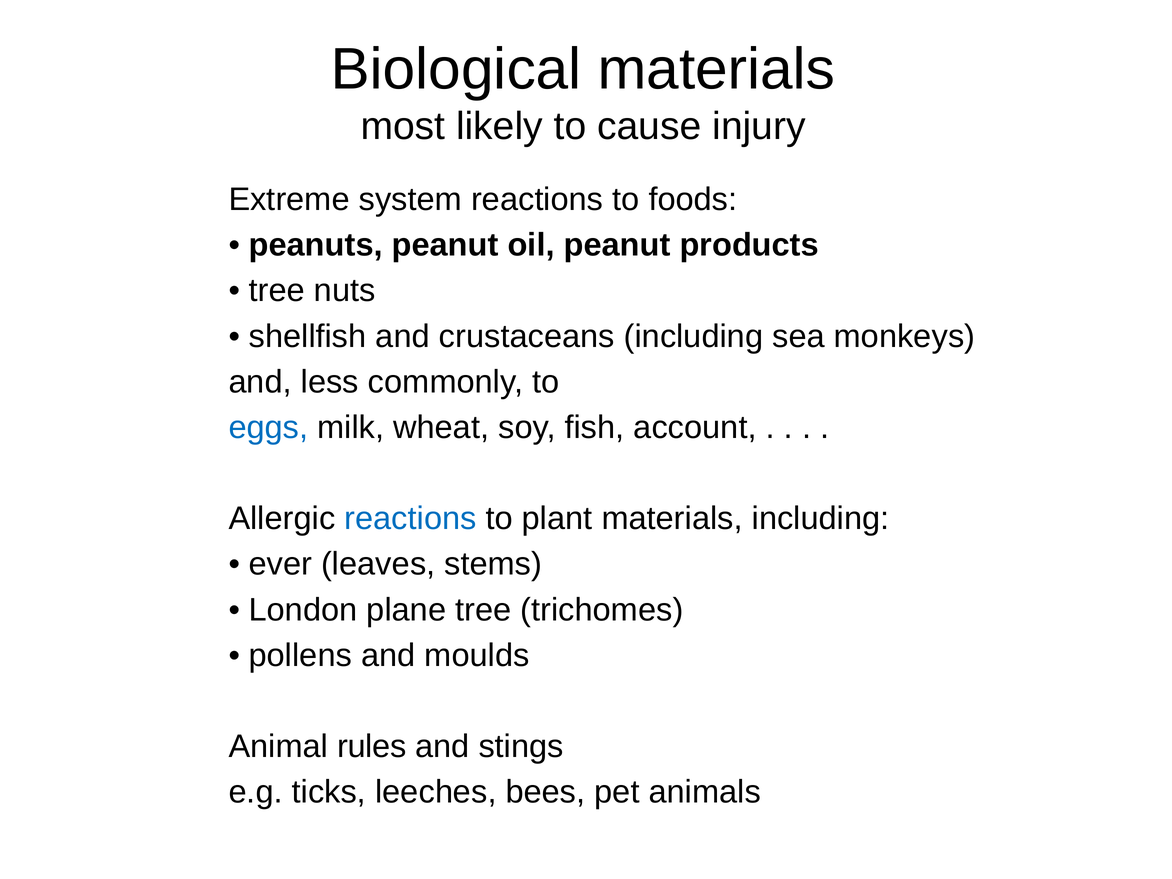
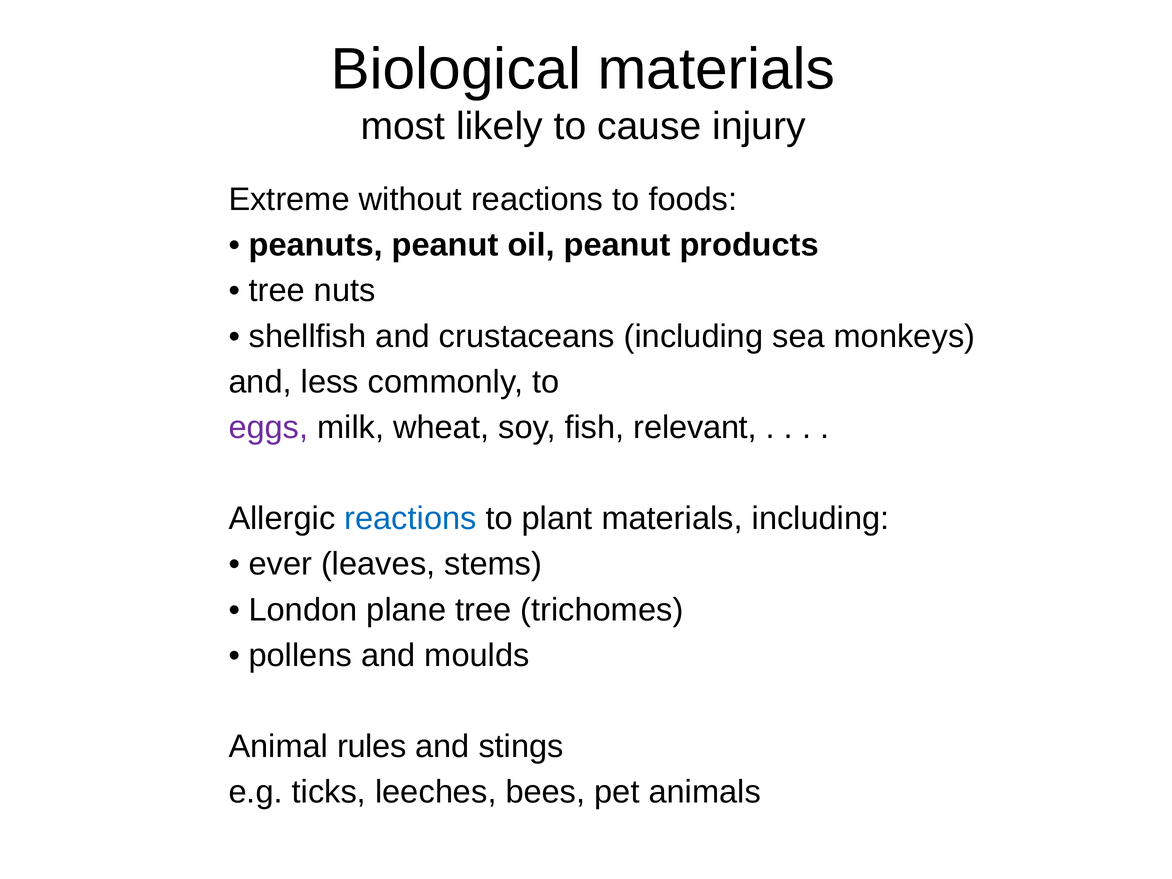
system: system -> without
eggs colour: blue -> purple
account: account -> relevant
